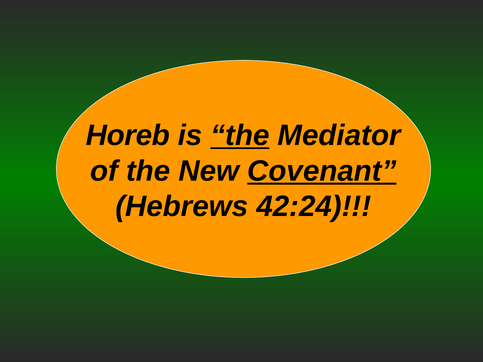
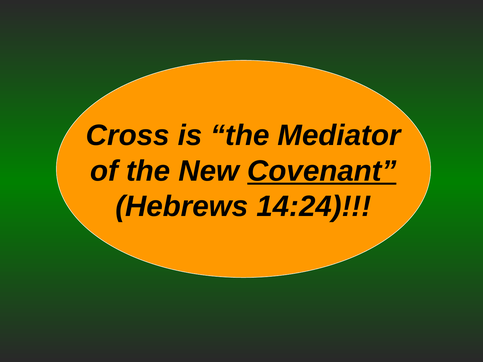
Horeb: Horeb -> Cross
the at (240, 136) underline: present -> none
42:24: 42:24 -> 14:24
